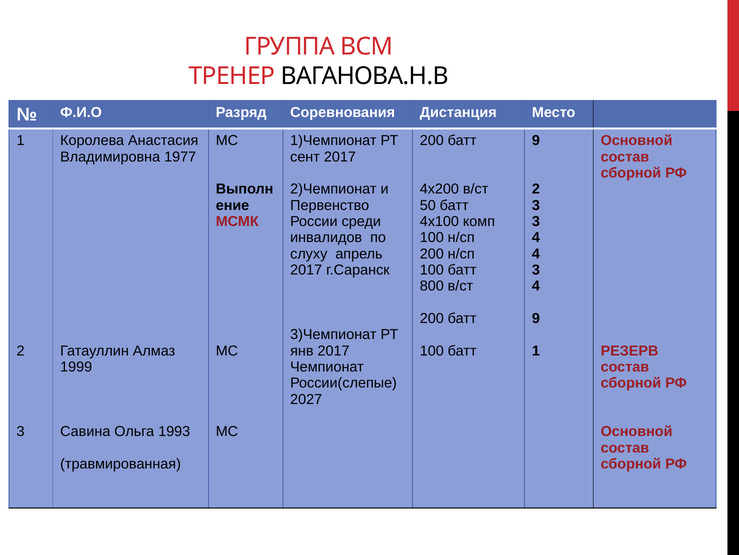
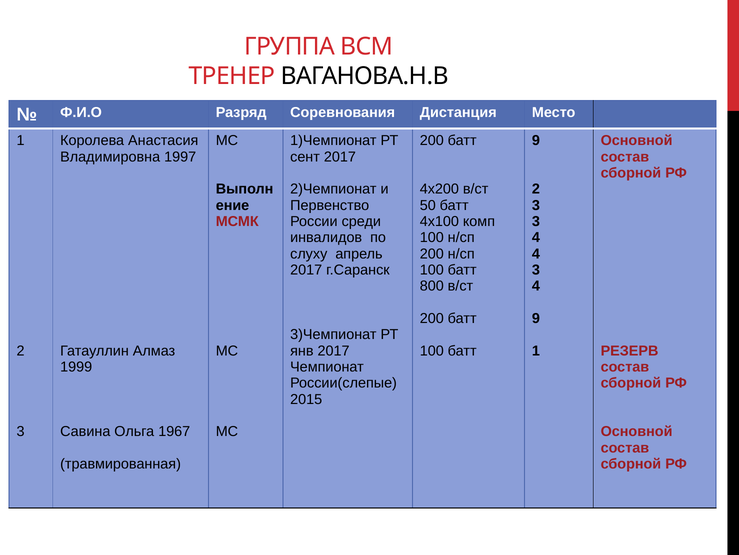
1977: 1977 -> 1997
2027: 2027 -> 2015
1993: 1993 -> 1967
